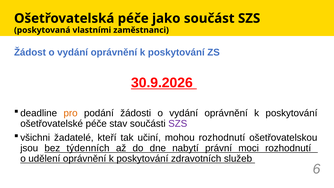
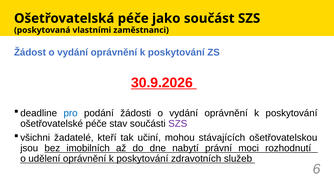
pro colour: orange -> blue
mohou rozhodnutí: rozhodnutí -> stávajících
týdenních: týdenních -> imobilních
